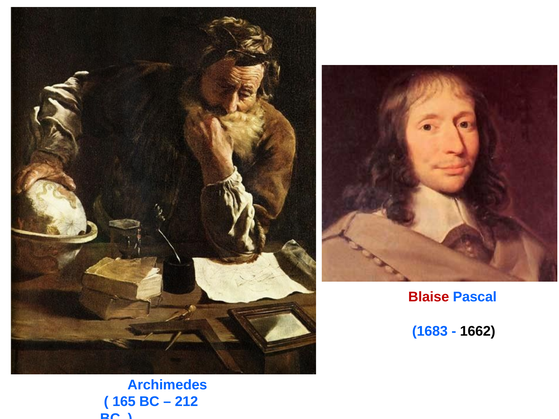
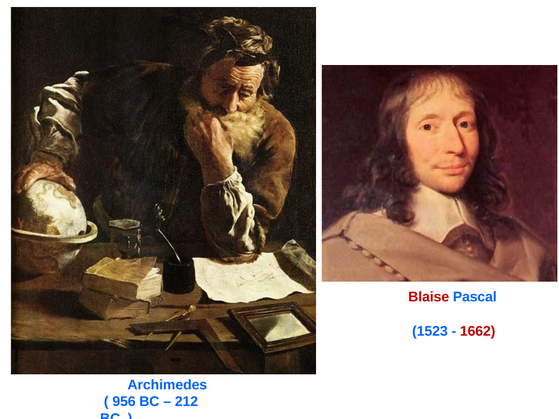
1683: 1683 -> 1523
1662 colour: black -> red
165: 165 -> 956
